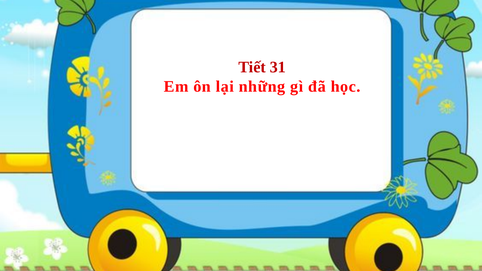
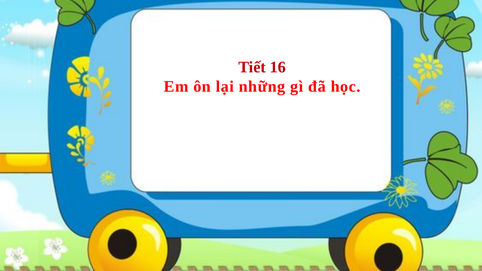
31: 31 -> 16
